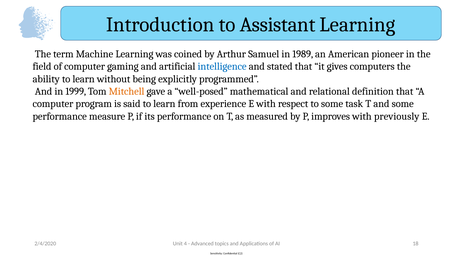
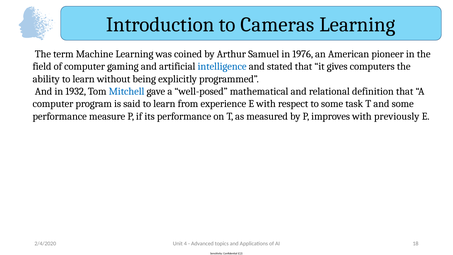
Assistant: Assistant -> Cameras
1989: 1989 -> 1976
1999: 1999 -> 1932
Mitchell colour: orange -> blue
